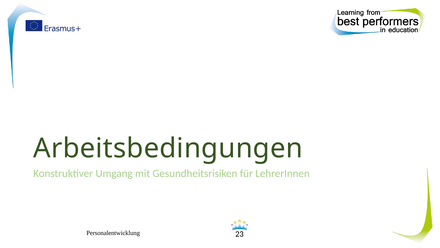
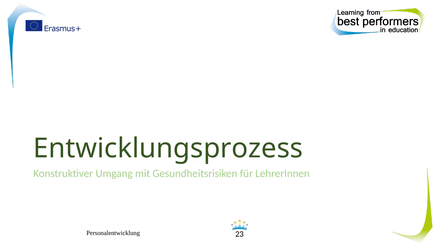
Arbeitsbedingungen: Arbeitsbedingungen -> Entwicklungsprozess
